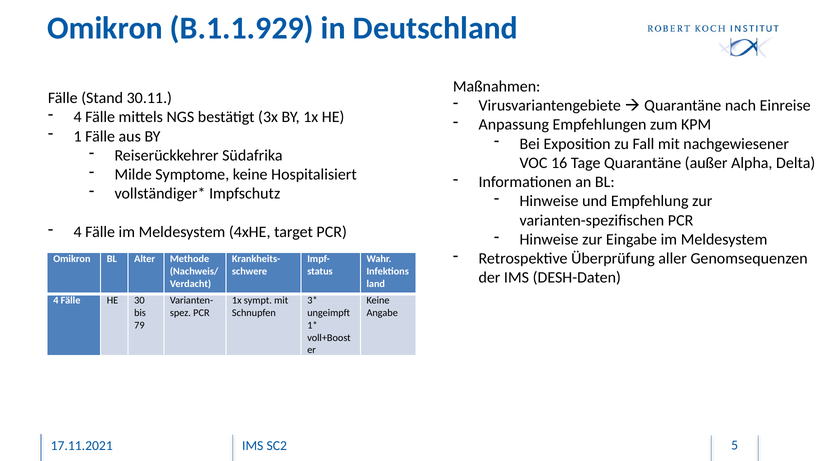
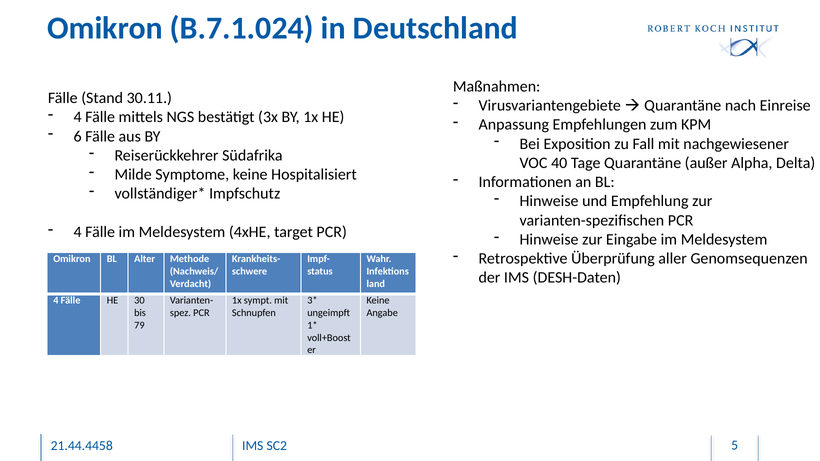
B.1.1.929: B.1.1.929 -> B.7.1.024
1: 1 -> 6
16: 16 -> 40
17.11.2021: 17.11.2021 -> 21.44.4458
